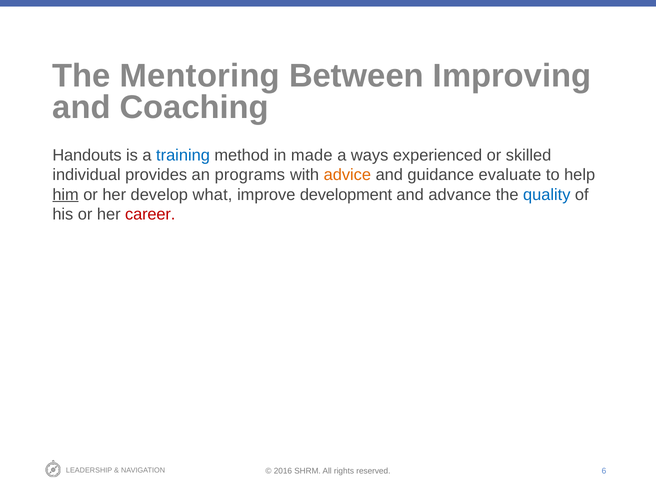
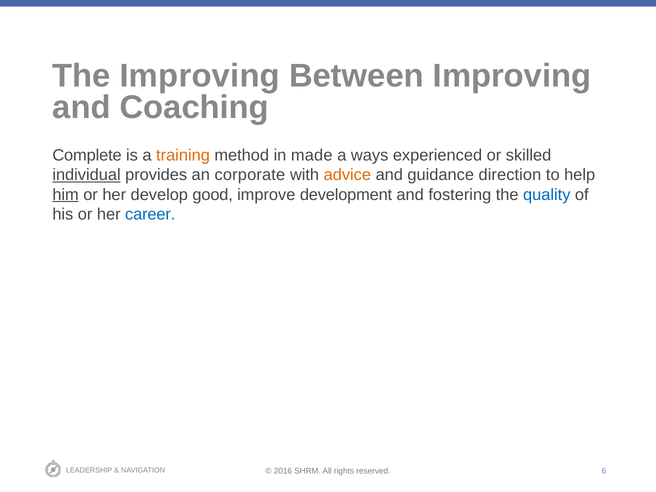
The Mentoring: Mentoring -> Improving
Handouts: Handouts -> Complete
training colour: blue -> orange
individual underline: none -> present
programs: programs -> corporate
evaluate: evaluate -> direction
what: what -> good
advance: advance -> fostering
career colour: red -> blue
